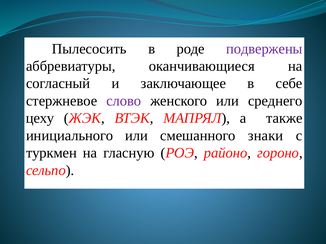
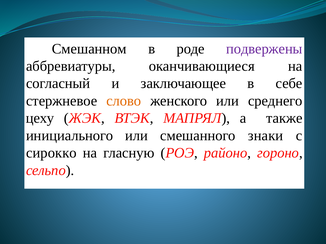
Пылесосить: Пылесосить -> Смешанном
слово colour: purple -> orange
туркмен: туркмен -> сирокко
